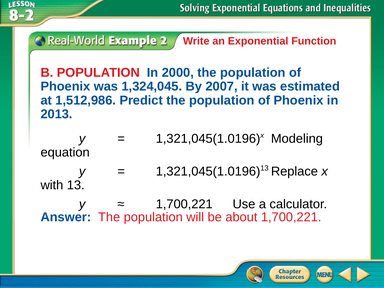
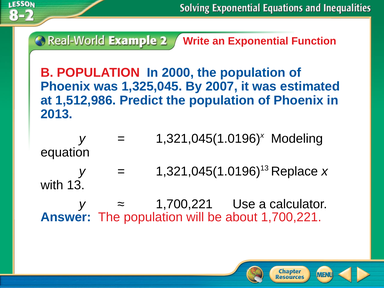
1,324,045: 1,324,045 -> 1,325,045
